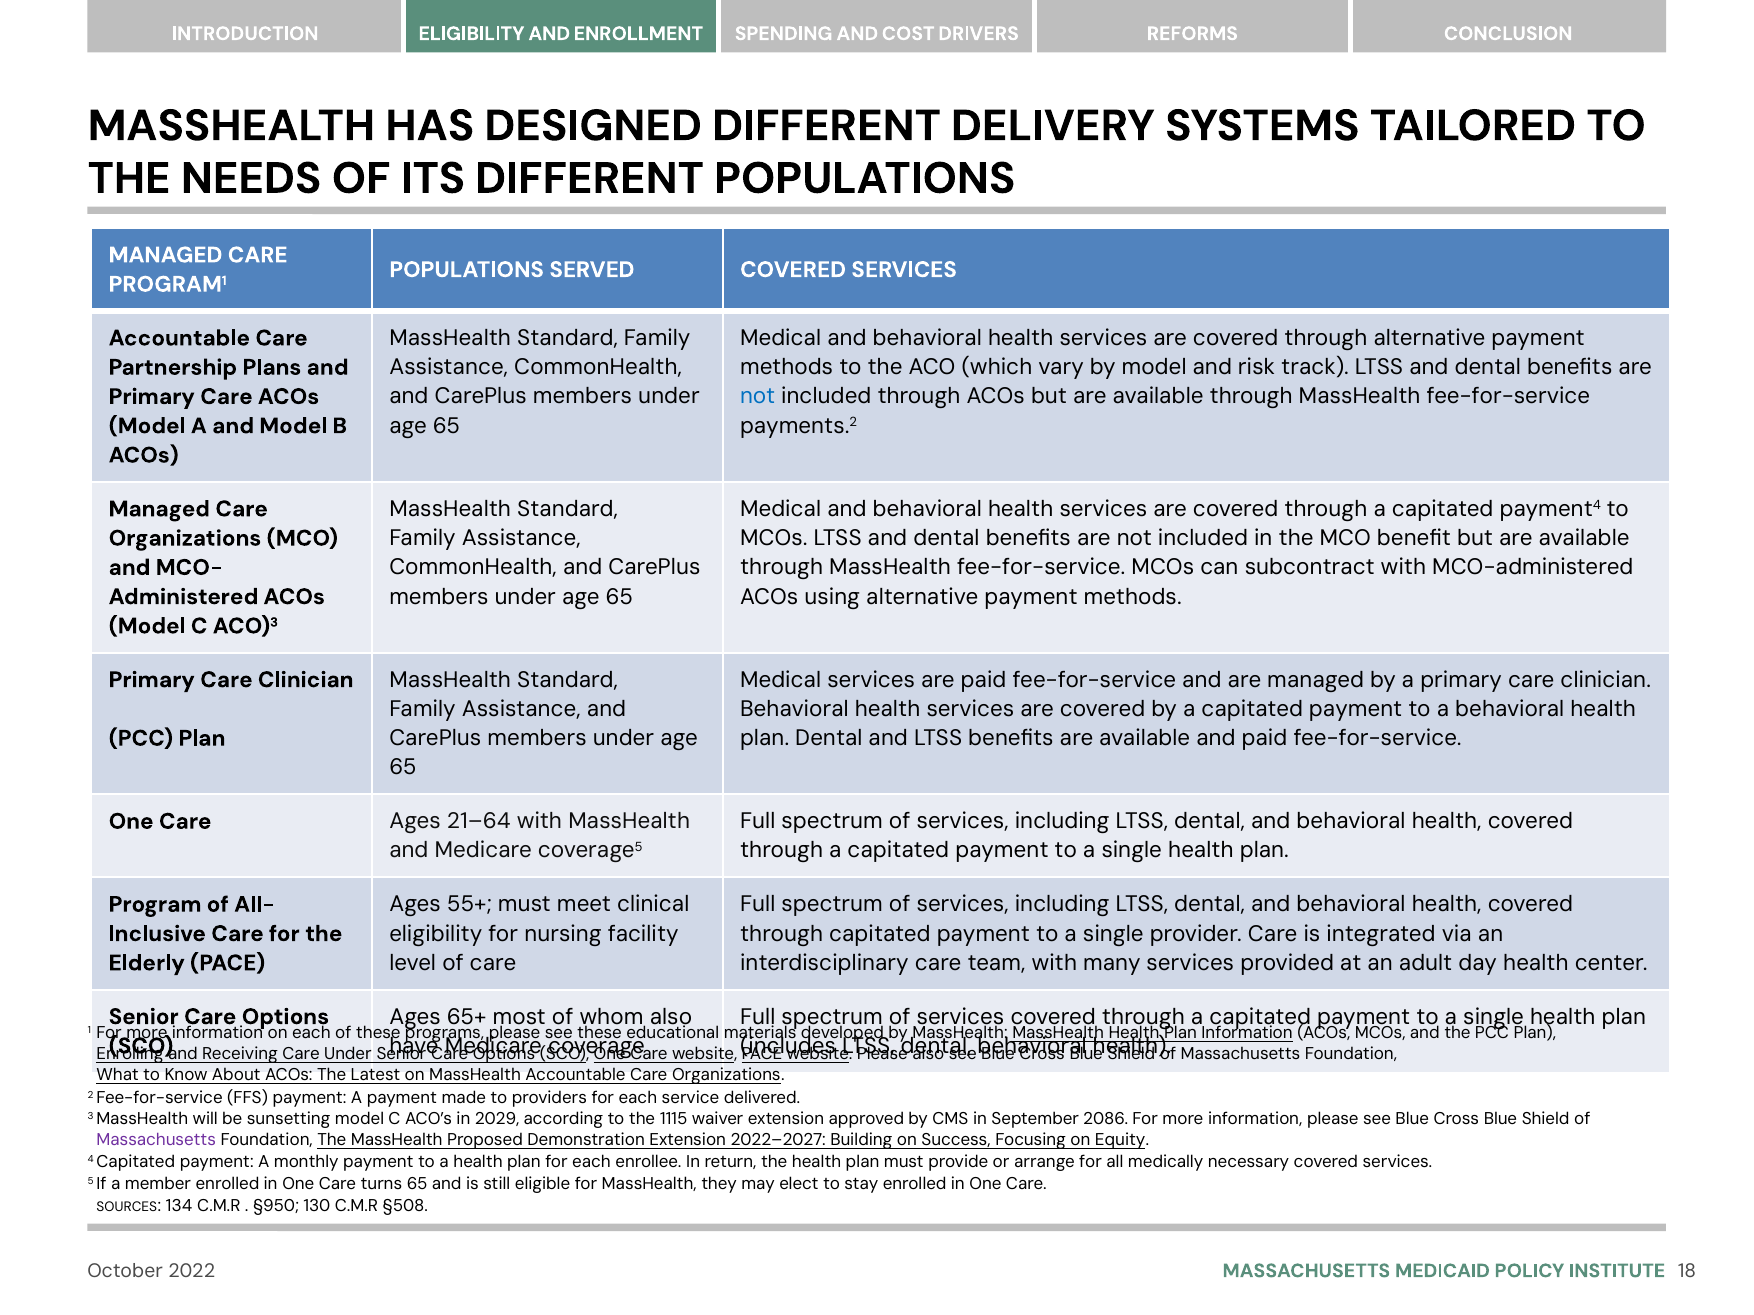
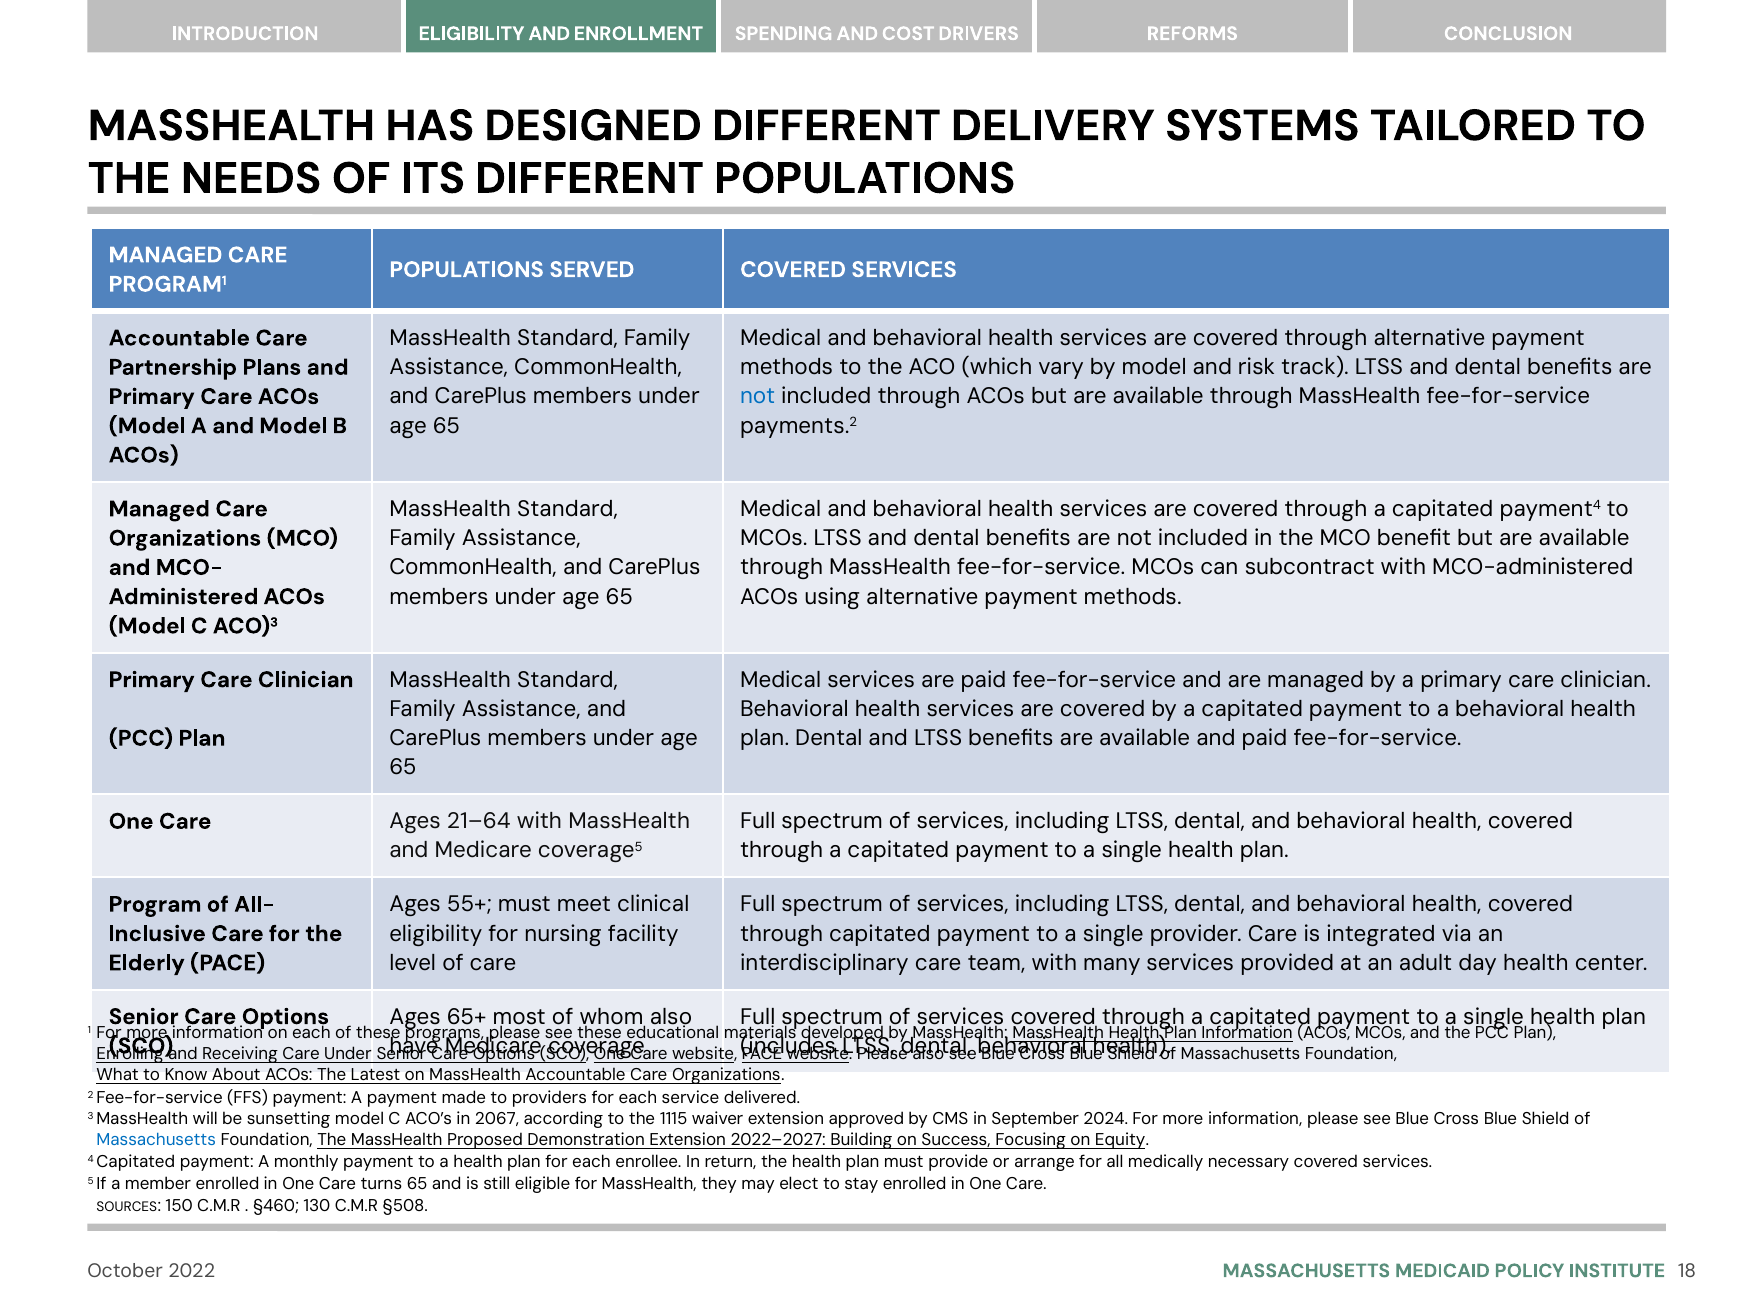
2029: 2029 -> 2067
2086: 2086 -> 2024
Massachusetts at (156, 1141) colour: purple -> blue
134: 134 -> 150
§950: §950 -> §460
